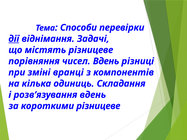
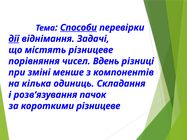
Способи underline: none -> present
вранці: вранці -> менше
розв’язування вдень: вдень -> пачок
